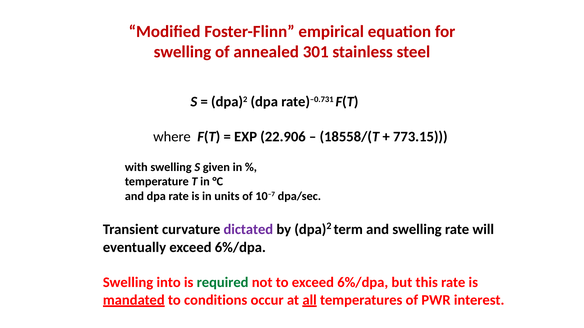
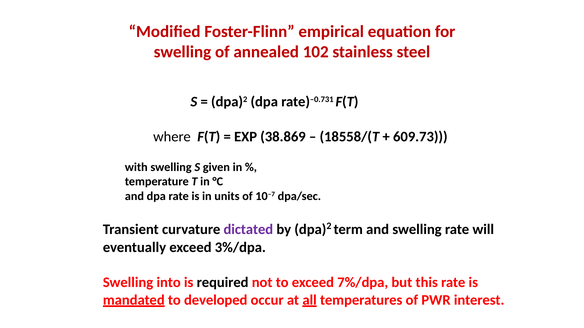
301: 301 -> 102
22.906: 22.906 -> 38.869
773.15: 773.15 -> 609.73
eventually exceed 6%/dpa: 6%/dpa -> 3%/dpa
required colour: green -> black
to exceed 6%/dpa: 6%/dpa -> 7%/dpa
conditions: conditions -> developed
